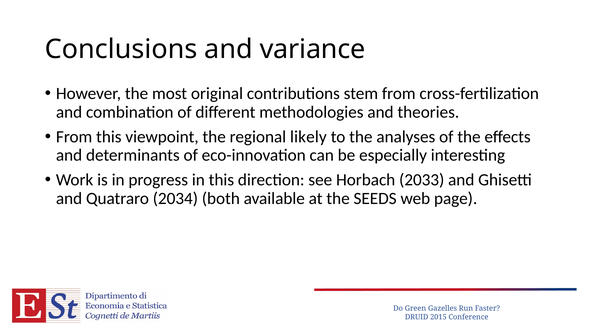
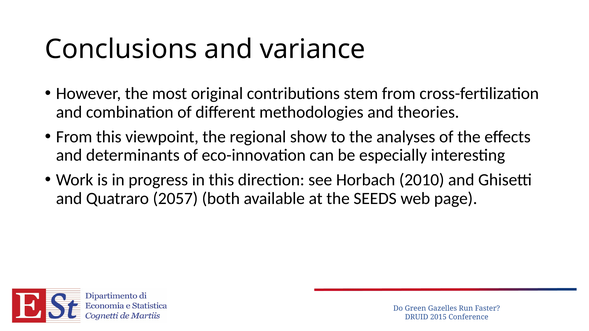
likely: likely -> show
2033: 2033 -> 2010
2034: 2034 -> 2057
